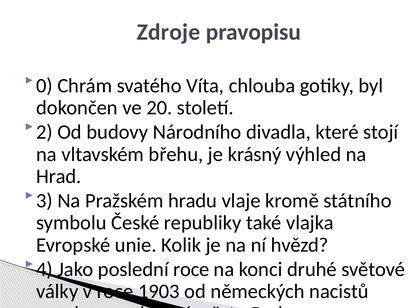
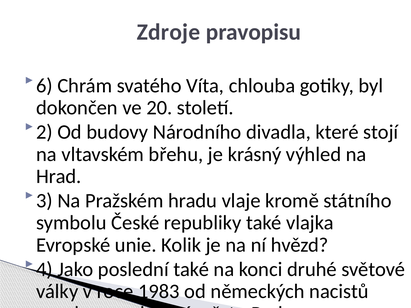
0: 0 -> 6
poslední roce: roce -> také
1903: 1903 -> 1983
